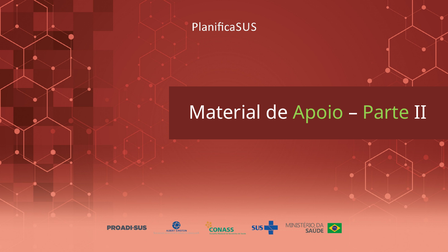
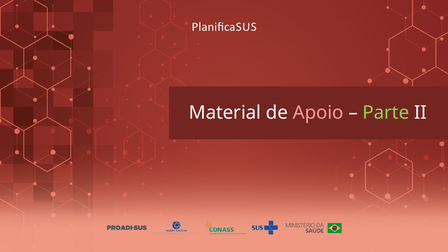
Apoio colour: light green -> pink
